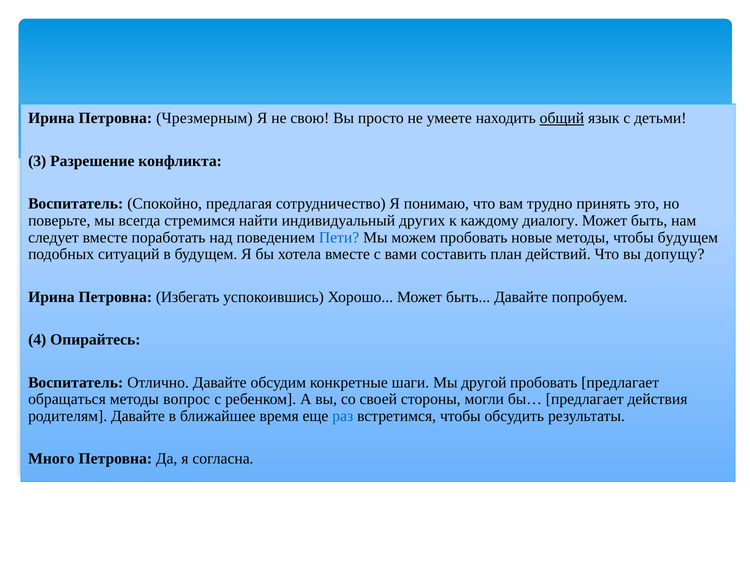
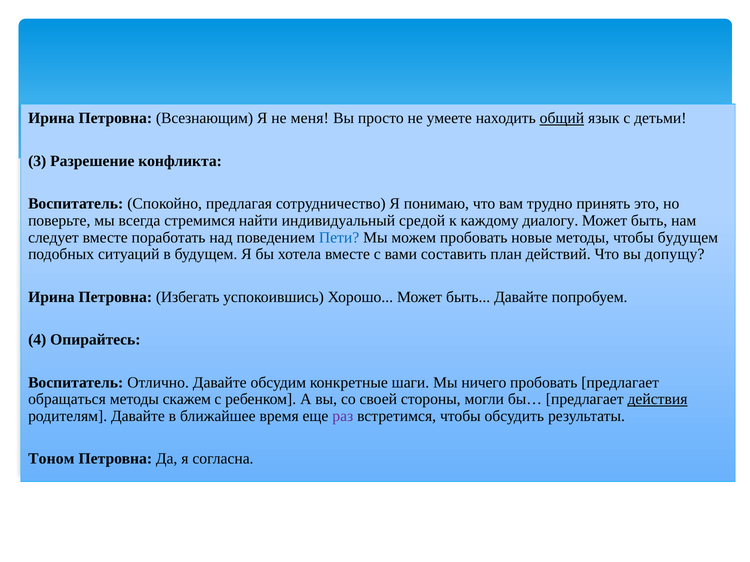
Чрезмерным: Чрезмерным -> Всезнающим
свою: свою -> меня
других: других -> средой
другой: другой -> ничего
вопрос: вопрос -> скажем
действия underline: none -> present
раз colour: blue -> purple
Много: Много -> Тоном
